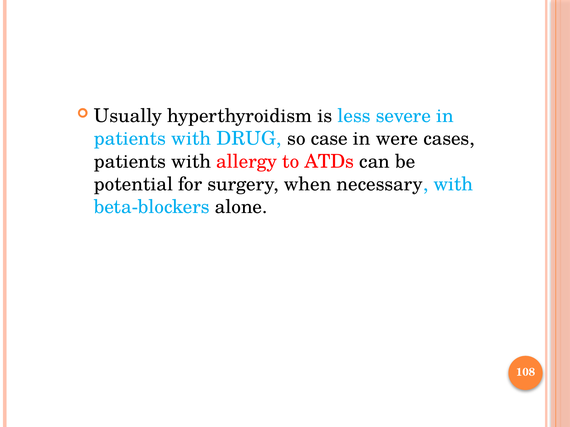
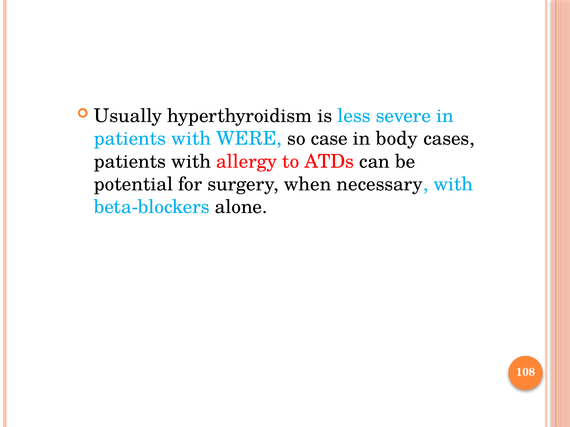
DRUG: DRUG -> WERE
were: were -> body
